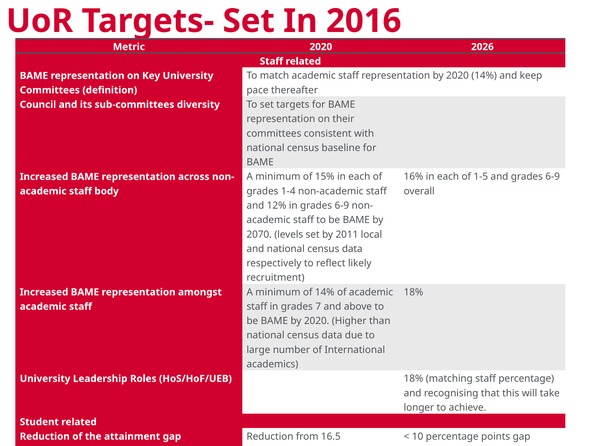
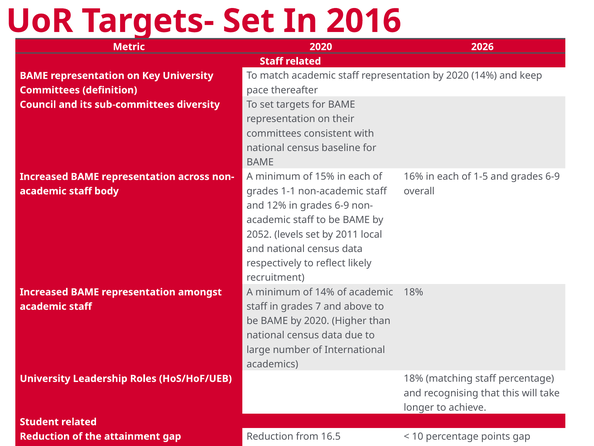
1-4: 1-4 -> 1-1
2070: 2070 -> 2052
